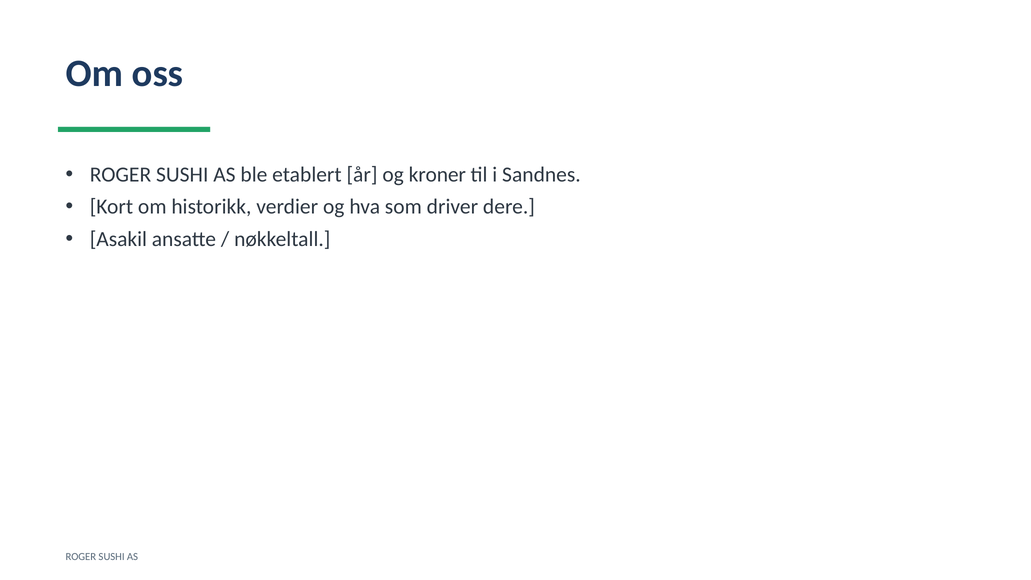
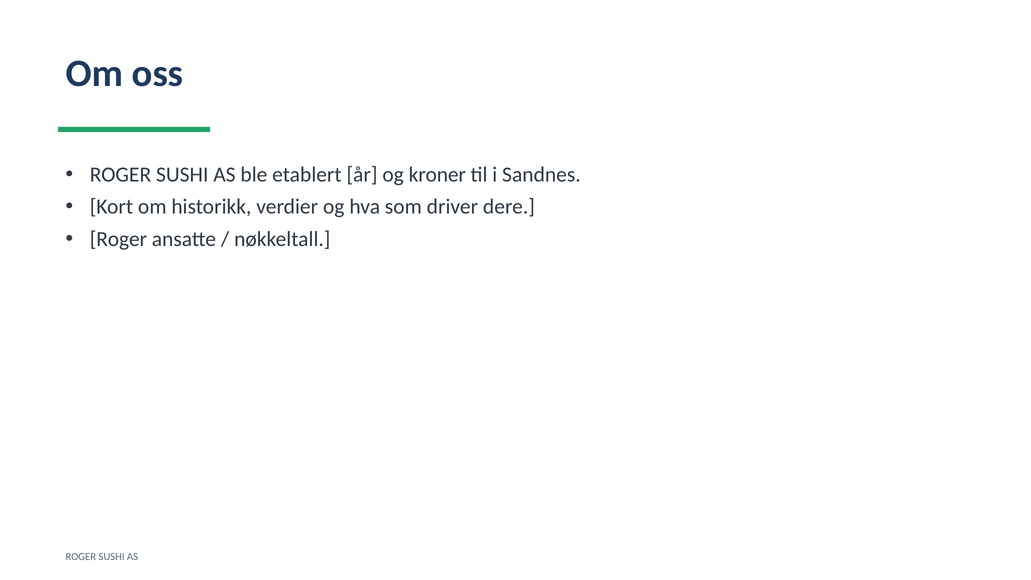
Asakil at (118, 239): Asakil -> Roger
